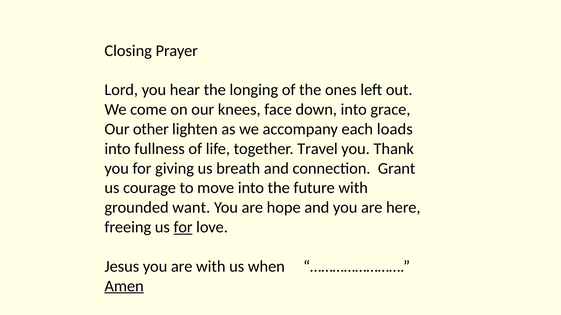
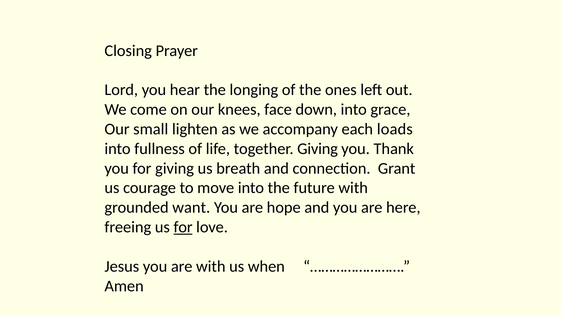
other: other -> small
together Travel: Travel -> Giving
Amen underline: present -> none
